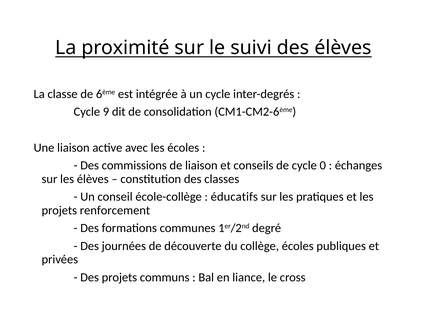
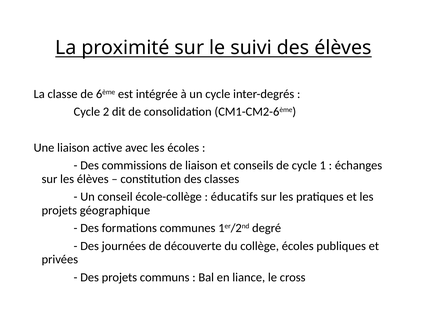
9: 9 -> 2
0: 0 -> 1
renforcement: renforcement -> géographique
